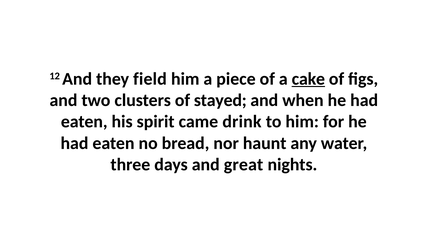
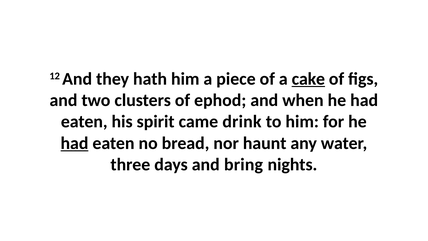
field: field -> hath
stayed: stayed -> ephod
had at (74, 143) underline: none -> present
great: great -> bring
